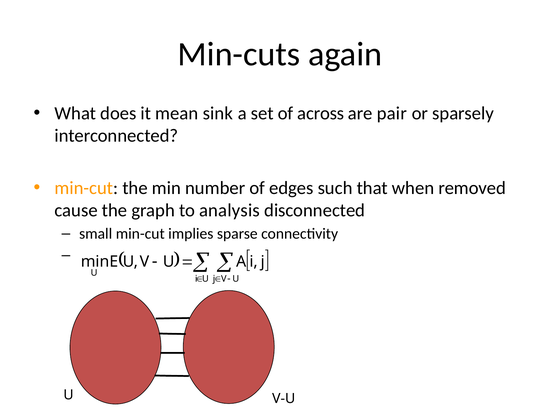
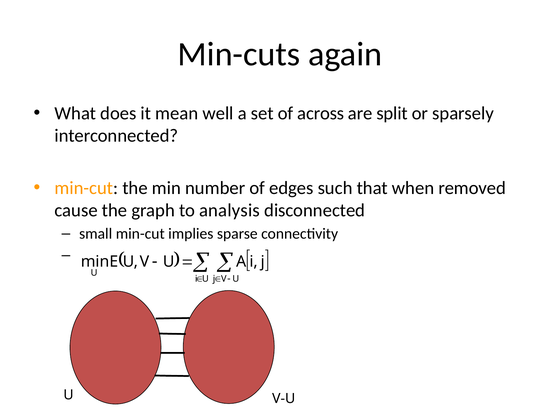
sink: sink -> well
pair: pair -> split
